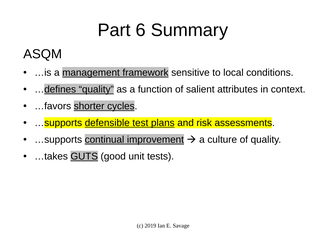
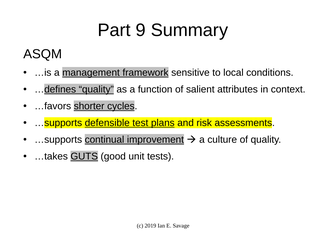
6: 6 -> 9
